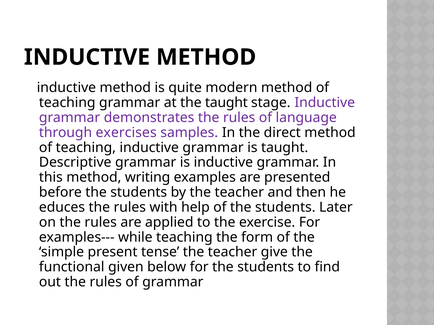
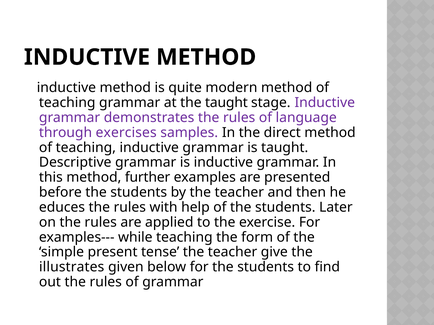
writing: writing -> further
functional: functional -> illustrates
